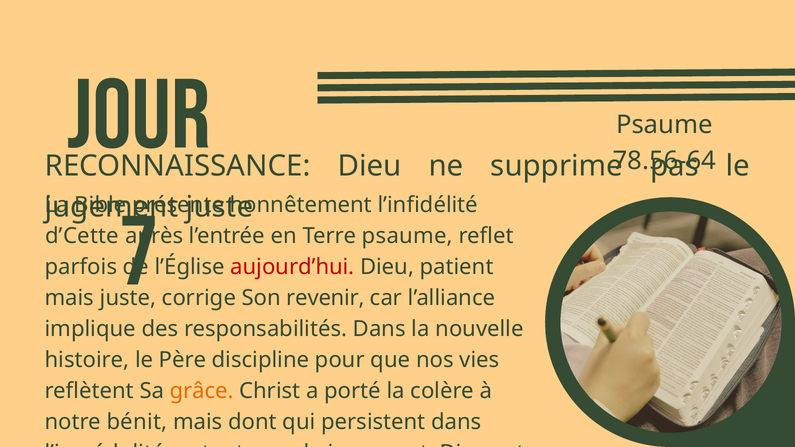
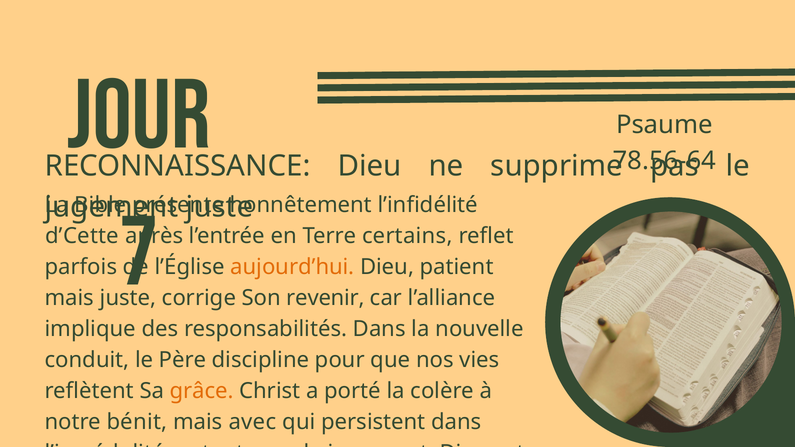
Terre psaume: psaume -> certains
aujourd’hui colour: red -> orange
histoire: histoire -> conduit
dont: dont -> avec
